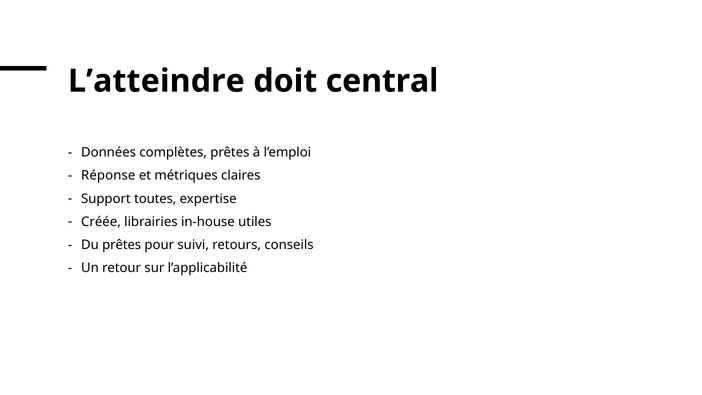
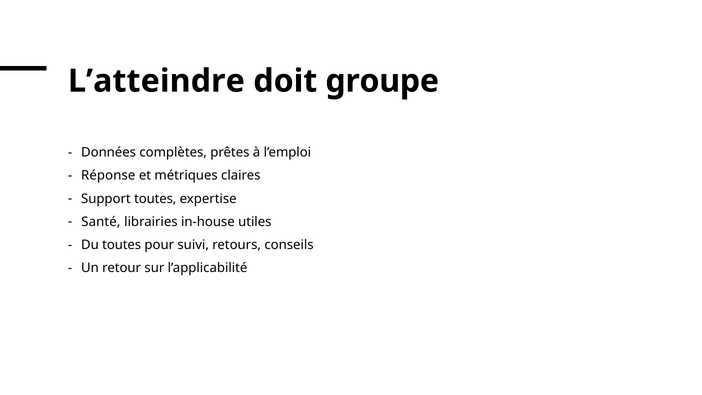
central: central -> groupe
Créée: Créée -> Santé
Du prêtes: prêtes -> toutes
